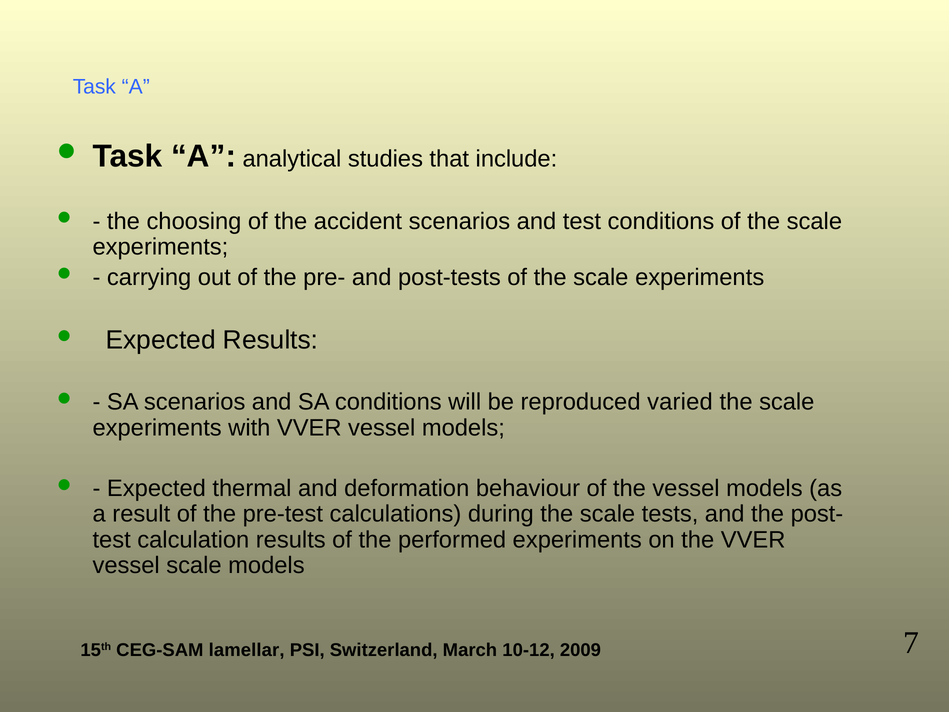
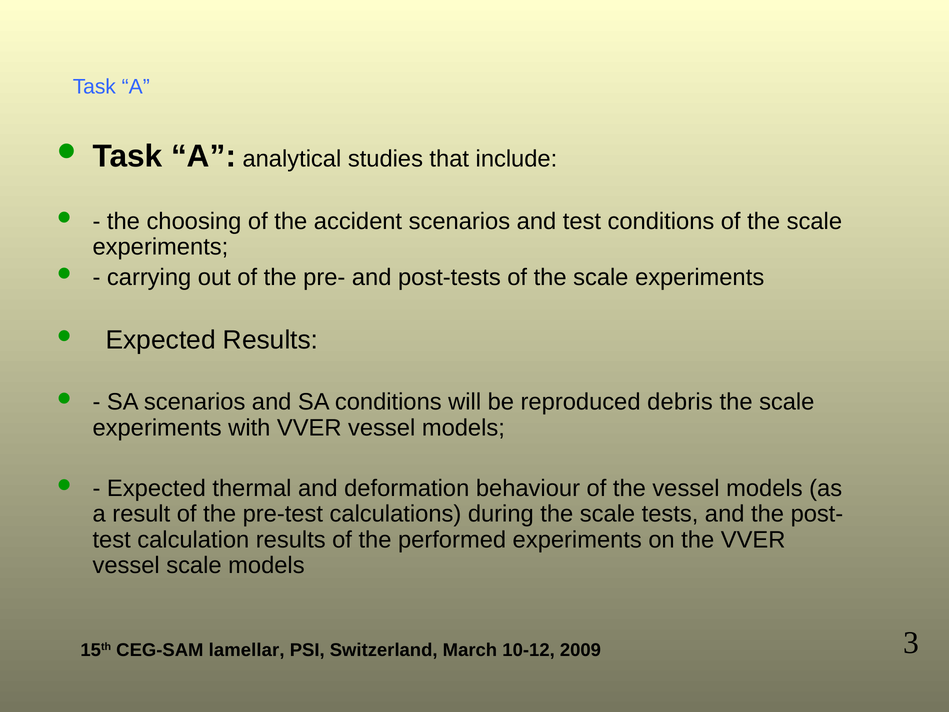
varied: varied -> debris
7: 7 -> 3
